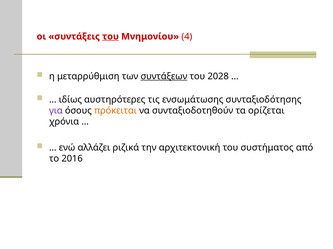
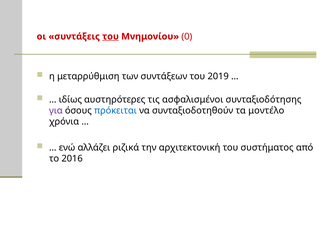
4: 4 -> 0
συντάξεων underline: present -> none
2028: 2028 -> 2019
ενσωμάτωσης: ενσωμάτωσης -> ασφαλισμένοι
πρόκειται colour: orange -> blue
ορίζεται: ορίζεται -> μοντέλο
